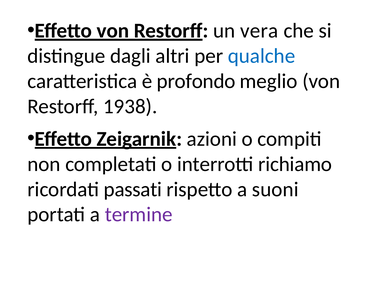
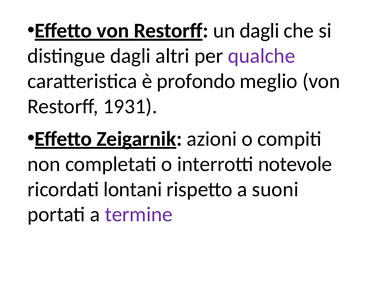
un vera: vera -> dagli
qualche colour: blue -> purple
1938: 1938 -> 1931
richiamo: richiamo -> notevole
passati: passati -> lontani
